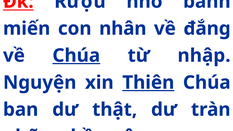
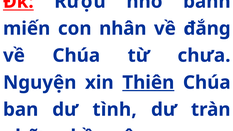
Chúa at (76, 56) underline: present -> none
nhập: nhập -> chưa
thật: thật -> tình
